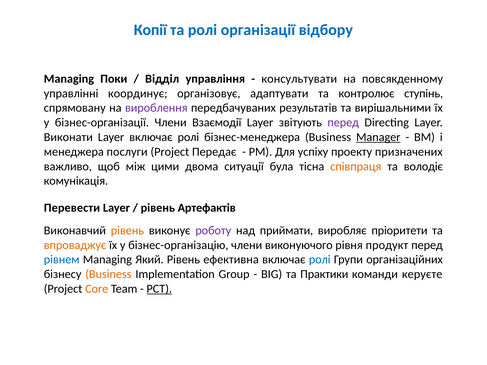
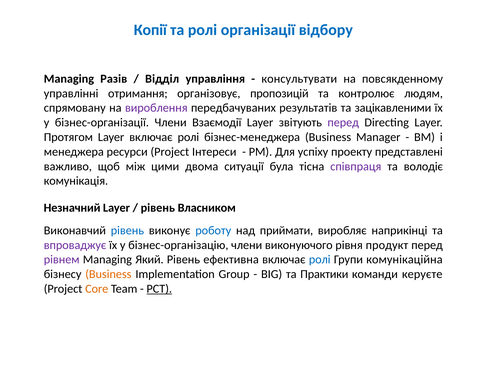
Поки: Поки -> Разів
координує: координує -> отримання
адаптувати: адаптувати -> пропозицій
ступінь: ступінь -> людям
вирішальними: вирішальними -> зацікавленими
Виконати: Виконати -> Протягом
Manager underline: present -> none
послуги: послуги -> ресурси
Передає: Передає -> Інтереси
призначених: призначених -> представлені
співпраця colour: orange -> purple
Перевести: Перевести -> Незначний
Артефактів: Артефактів -> Власником
рівень at (127, 231) colour: orange -> blue
роботу colour: purple -> blue
пріоритети: пріоритети -> наприкінці
впроваджує colour: orange -> purple
рівнем colour: blue -> purple
організаційних: організаційних -> комунікаційна
